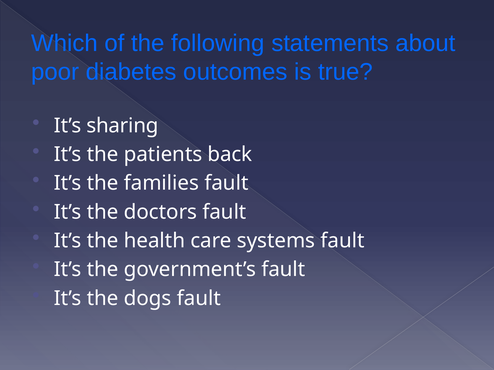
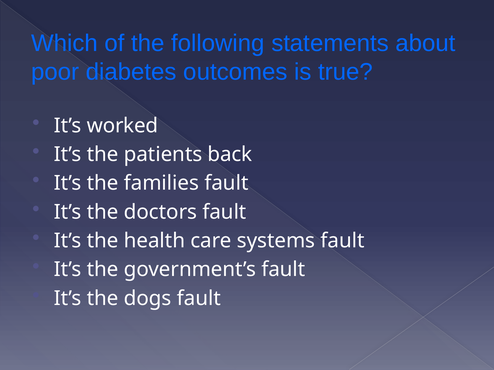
sharing: sharing -> worked
